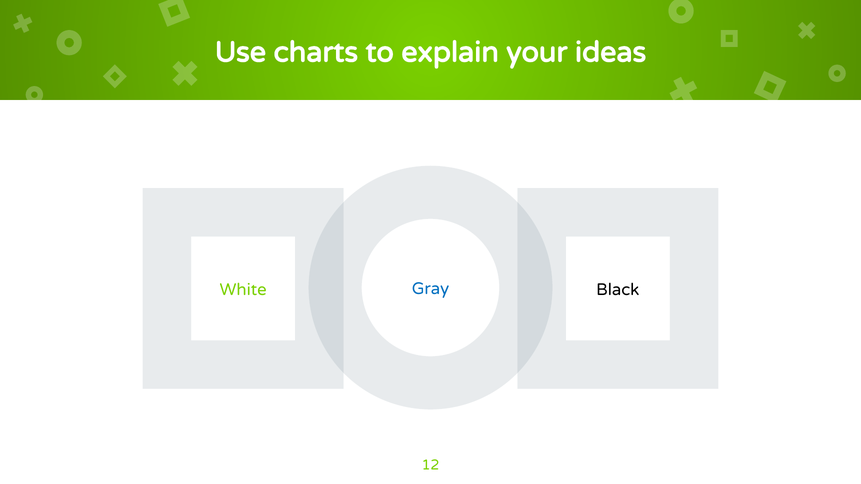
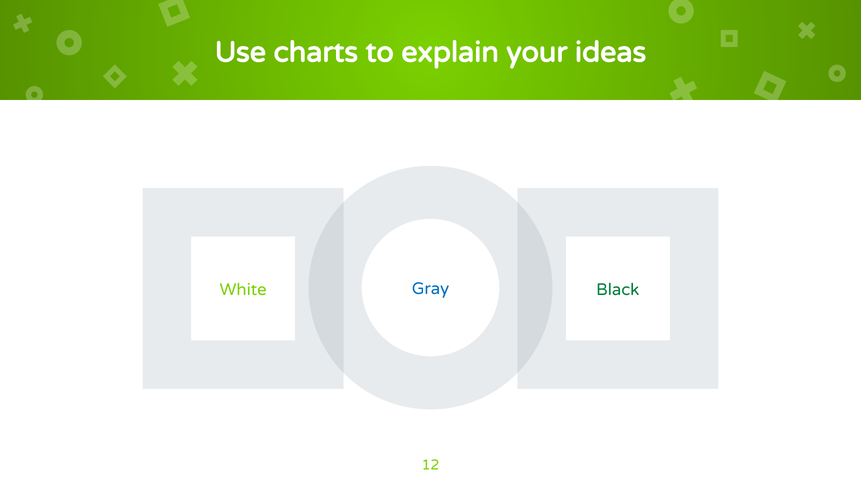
Black colour: black -> green
